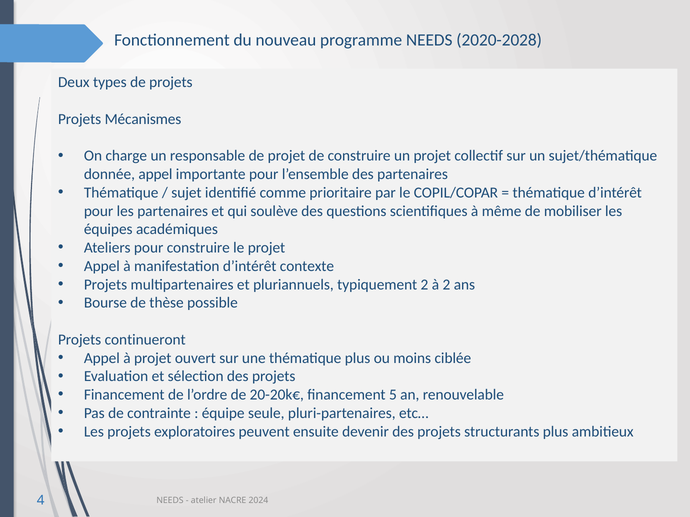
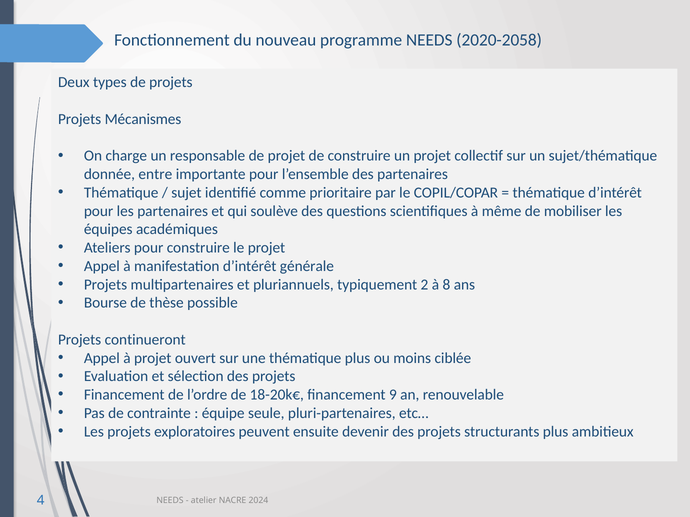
2020-2028: 2020-2028 -> 2020-2058
donnée appel: appel -> entre
contexte: contexte -> générale
à 2: 2 -> 8
20-20k€: 20-20k€ -> 18-20k€
5: 5 -> 9
